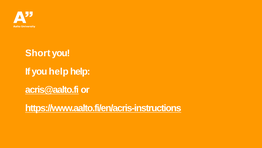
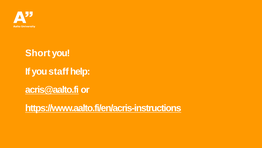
you help: help -> staff
